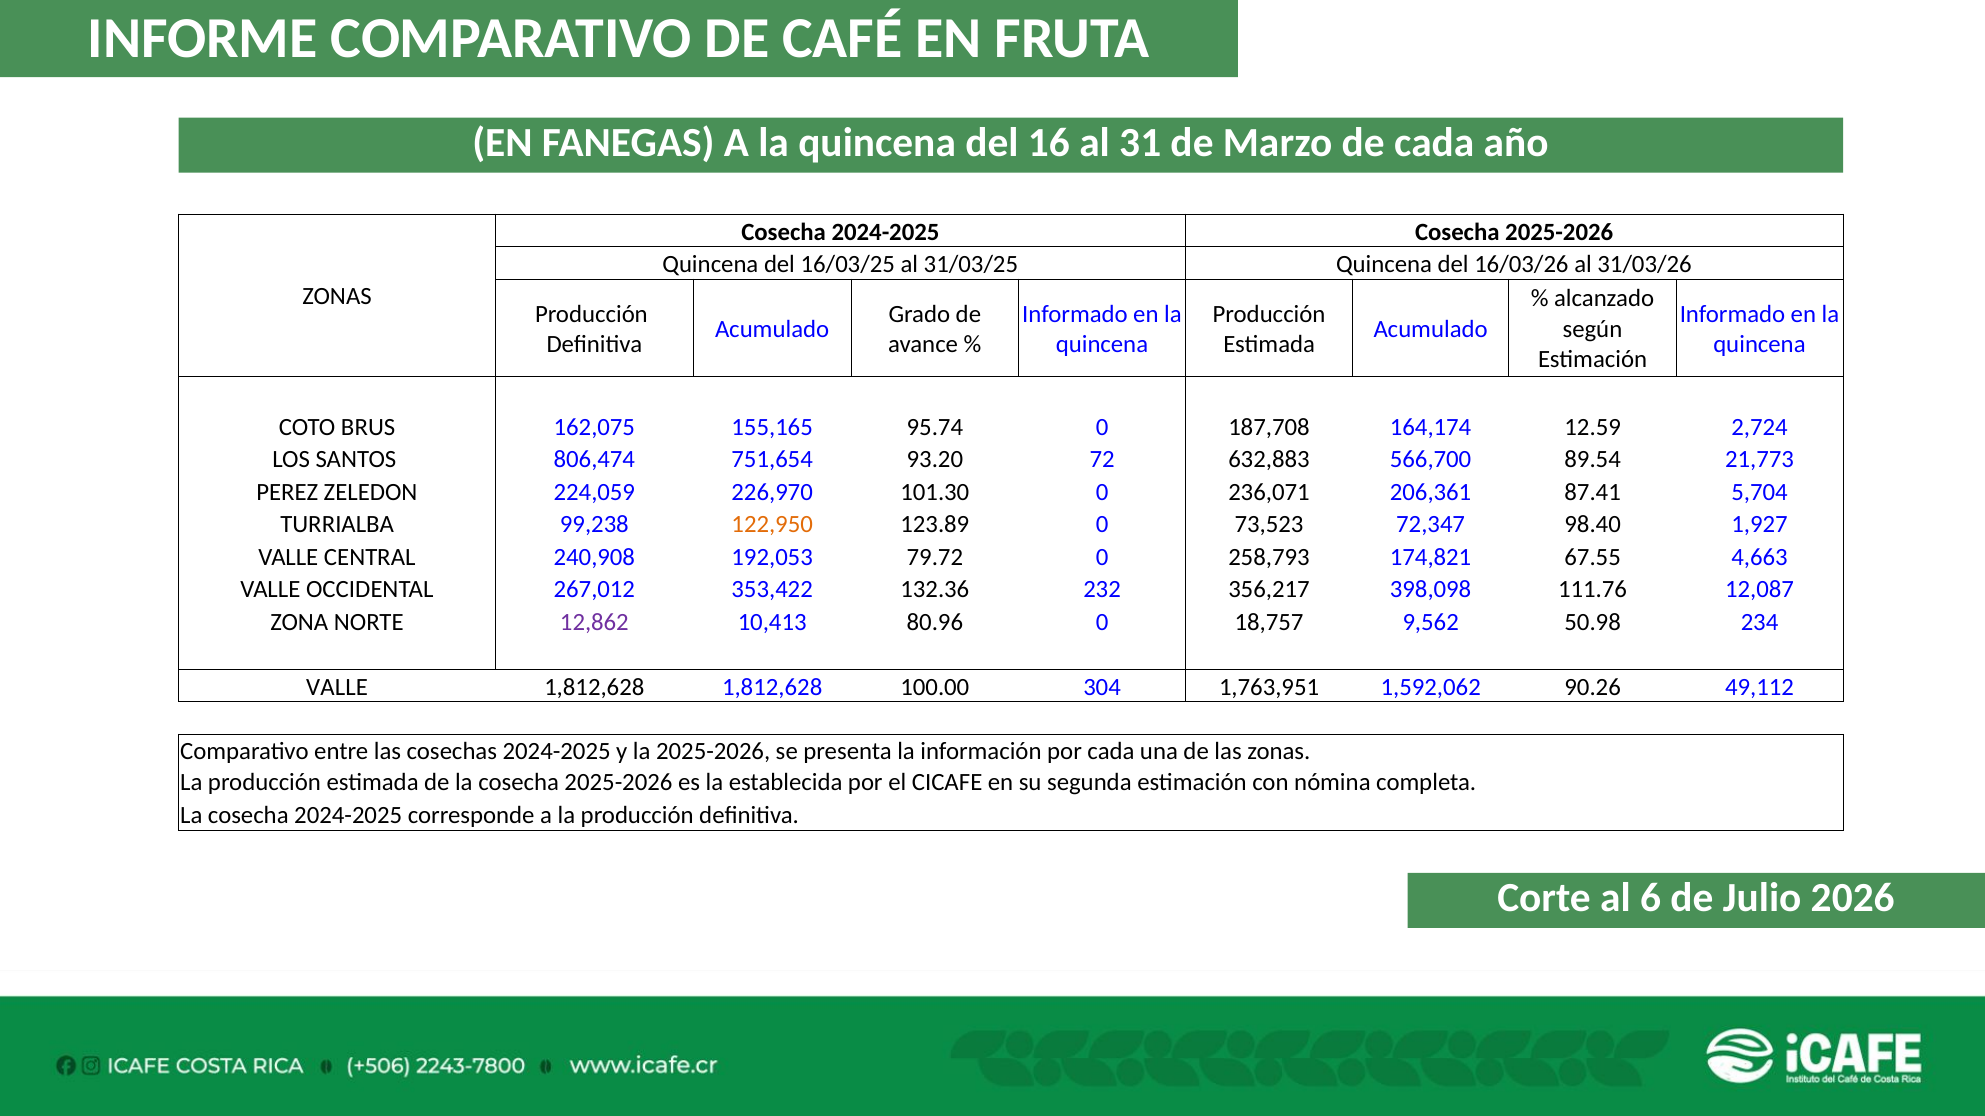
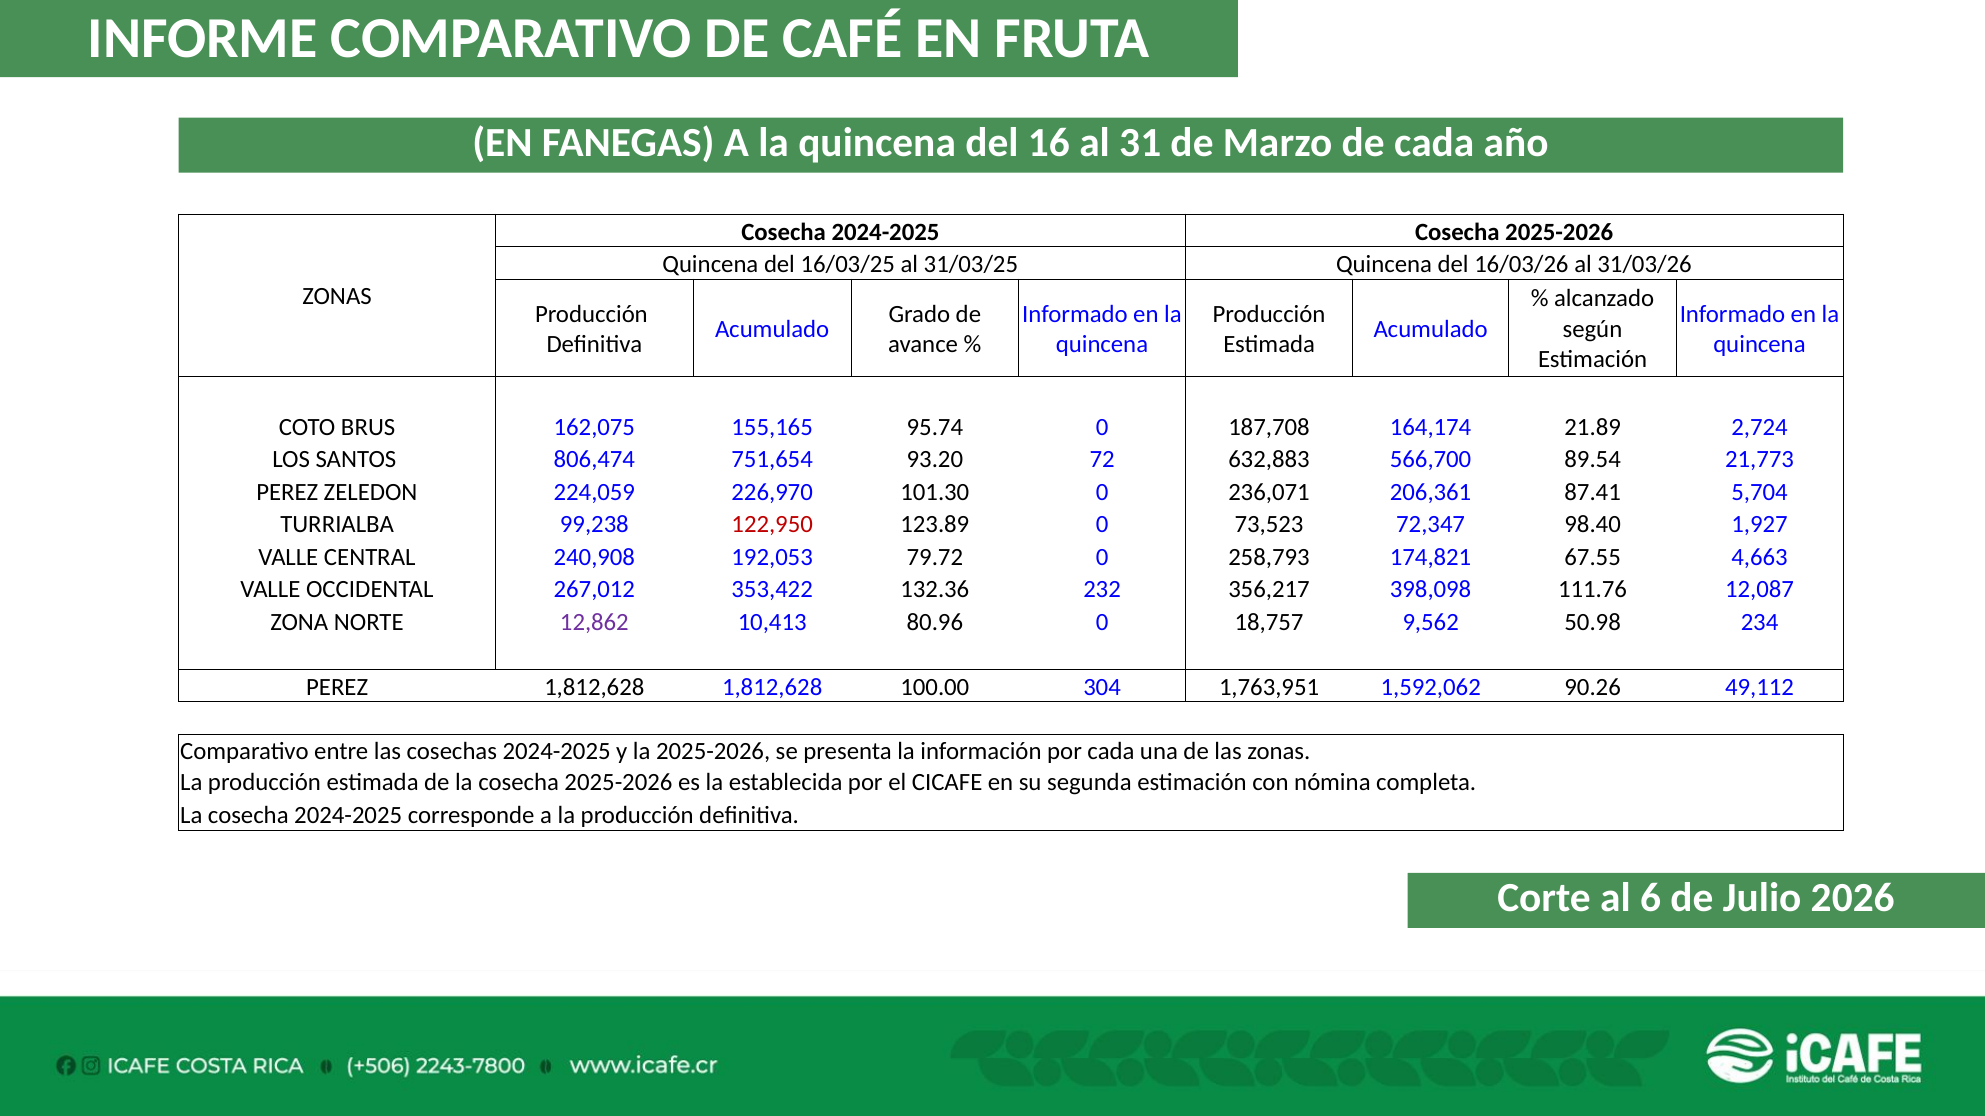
12.59: 12.59 -> 21.89
122,950 colour: orange -> red
VALLE at (337, 687): VALLE -> PEREZ
